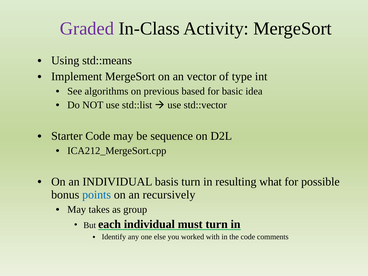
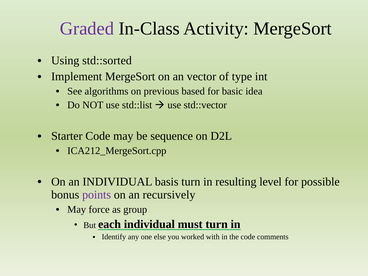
std::means: std::means -> std::sorted
what: what -> level
points colour: blue -> purple
takes: takes -> force
